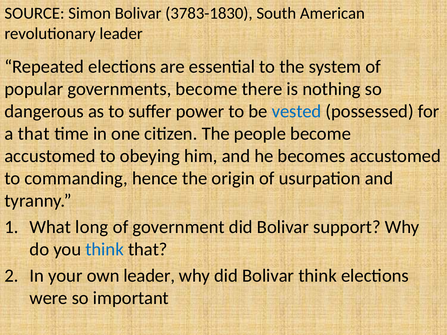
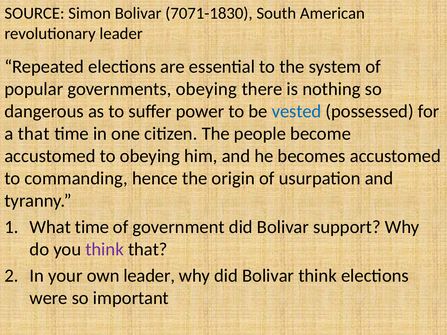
3783-1830: 3783-1830 -> 7071-1830
governments become: become -> obeying
What long: long -> time
think at (105, 250) colour: blue -> purple
